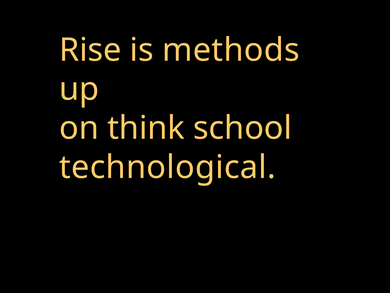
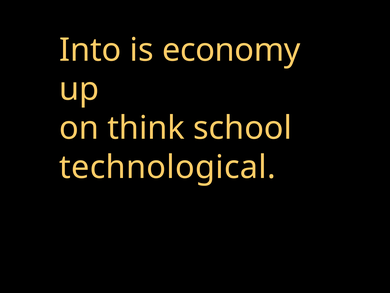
Rise: Rise -> Into
methods: methods -> economy
